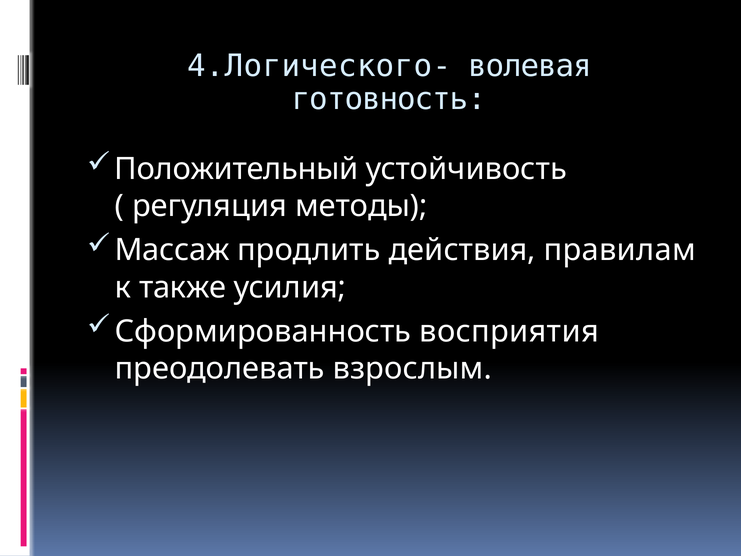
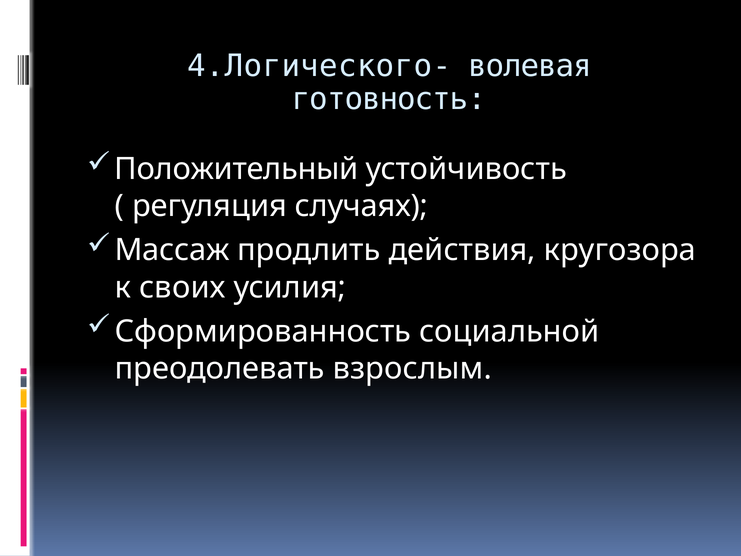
методы: методы -> случаях
правилам: правилам -> кругозора
также: также -> своих
восприятия: восприятия -> социальной
